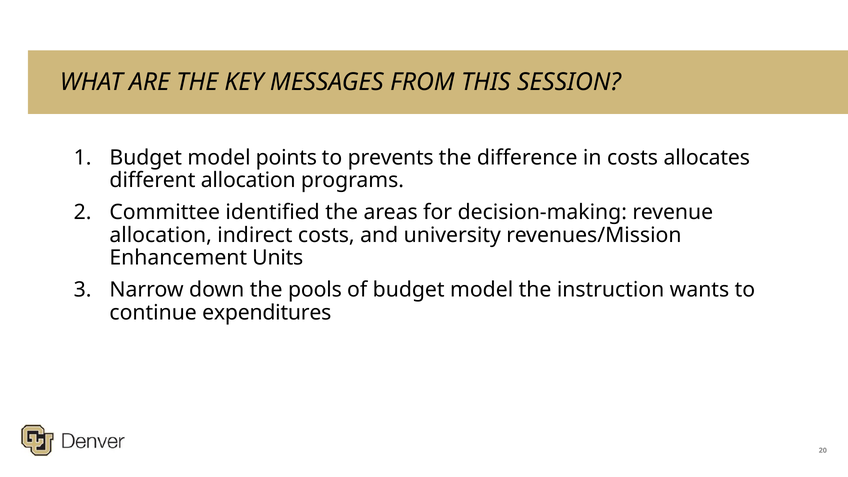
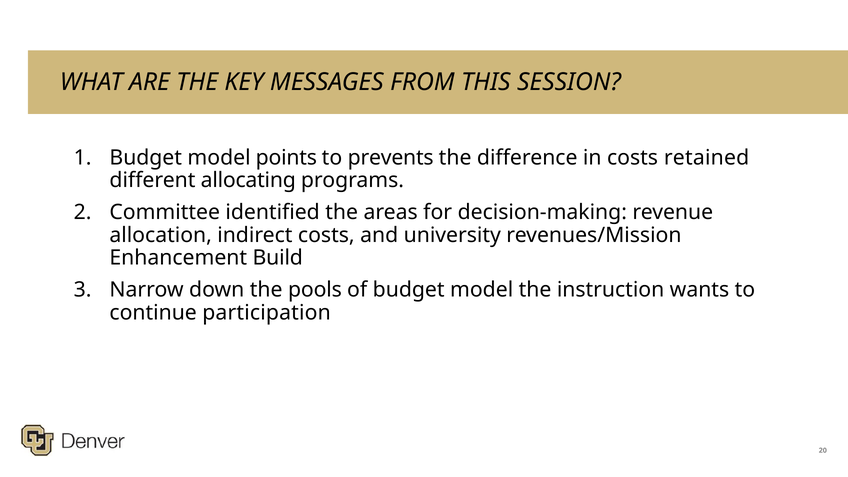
allocates: allocates -> retained
different allocation: allocation -> allocating
Units: Units -> Build
expenditures: expenditures -> participation
